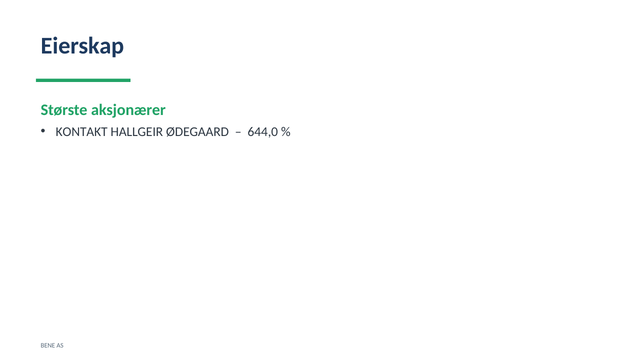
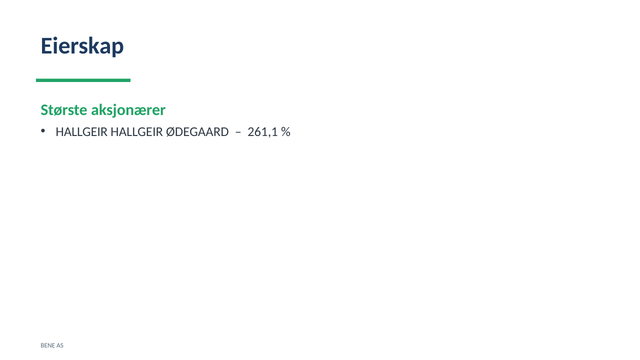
KONTAKT at (82, 132): KONTAKT -> HALLGEIR
644,0: 644,0 -> 261,1
